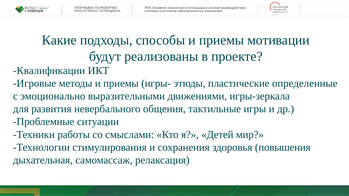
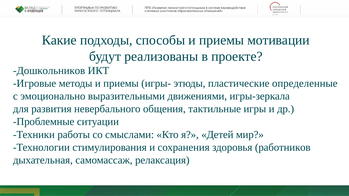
Квалификации: Квалификации -> Дошкольников
повышения: повышения -> работников
